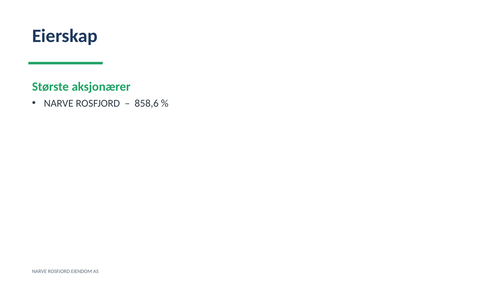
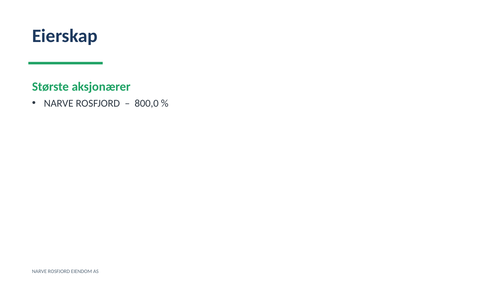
858,6: 858,6 -> 800,0
